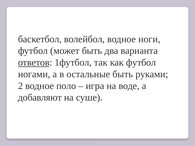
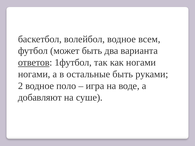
ноги: ноги -> всем
как футбол: футбол -> ногами
